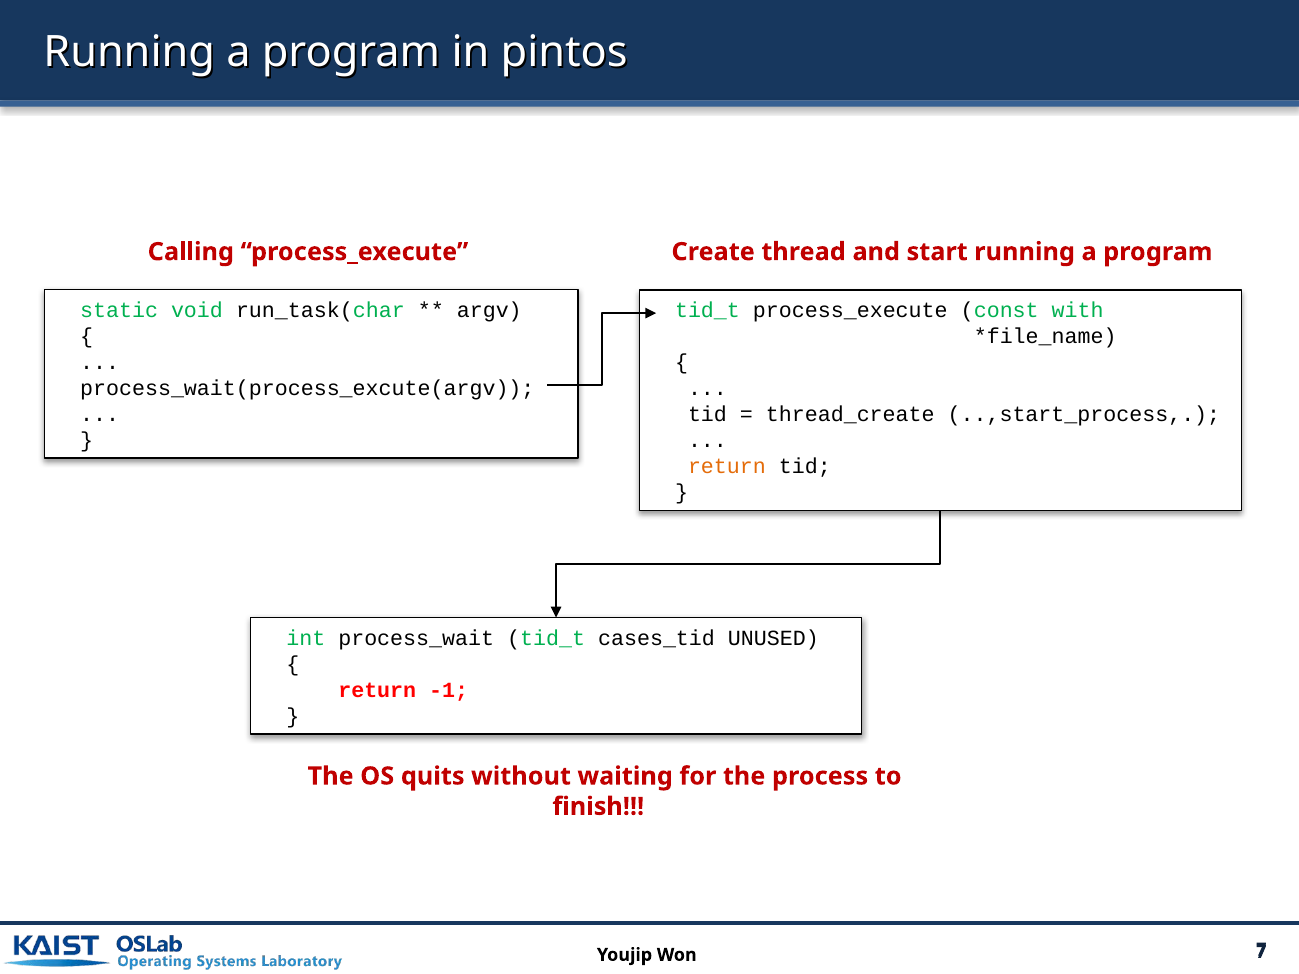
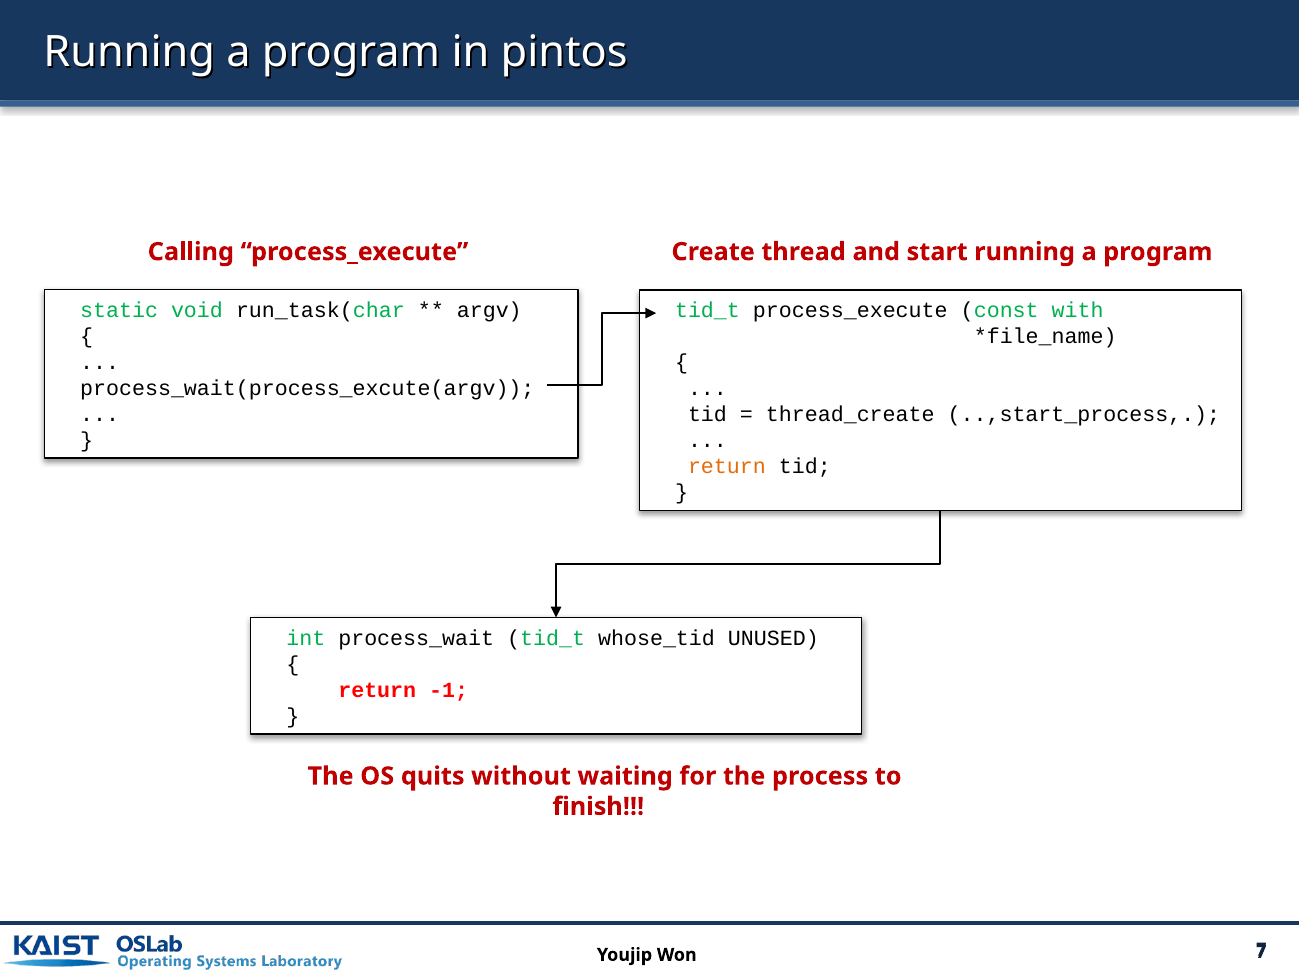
cases_tid: cases_tid -> whose_tid
